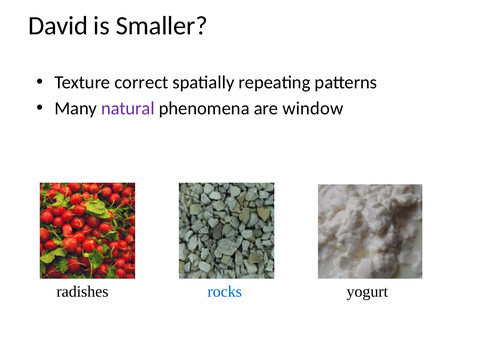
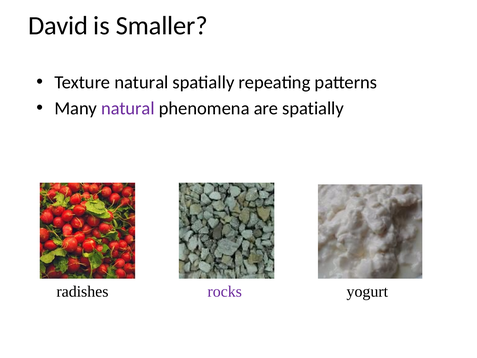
Texture correct: correct -> natural
are window: window -> spatially
rocks colour: blue -> purple
